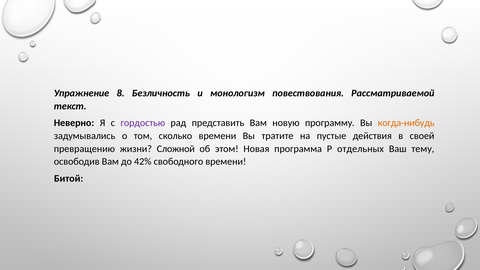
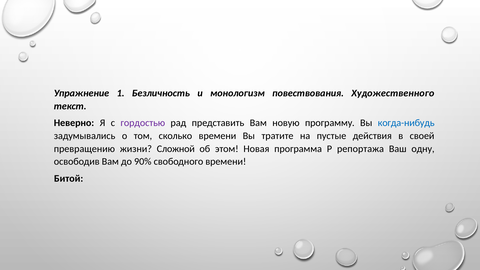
8: 8 -> 1
Рассматриваемой: Рассматриваемой -> Художественного
когда-нибудь colour: orange -> blue
отдельных: отдельных -> репортажа
тему: тему -> одну
42%: 42% -> 90%
